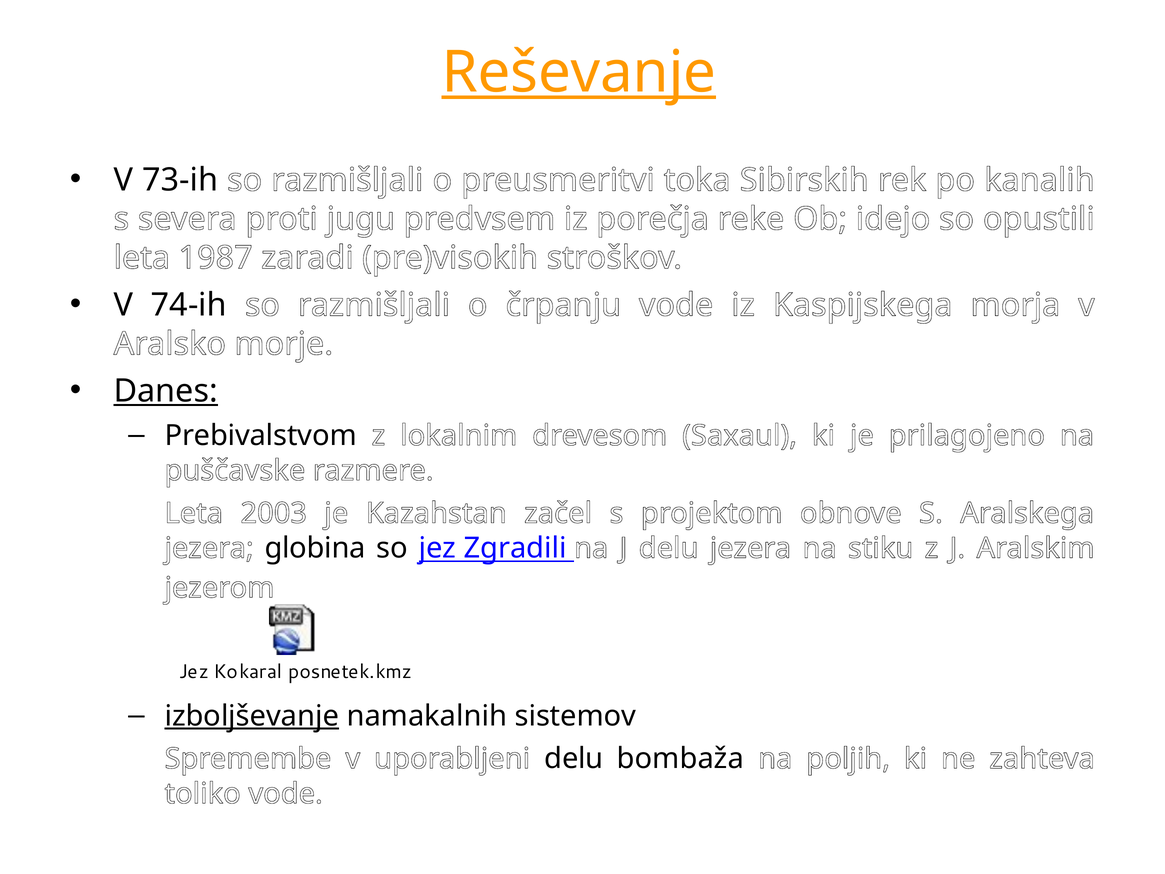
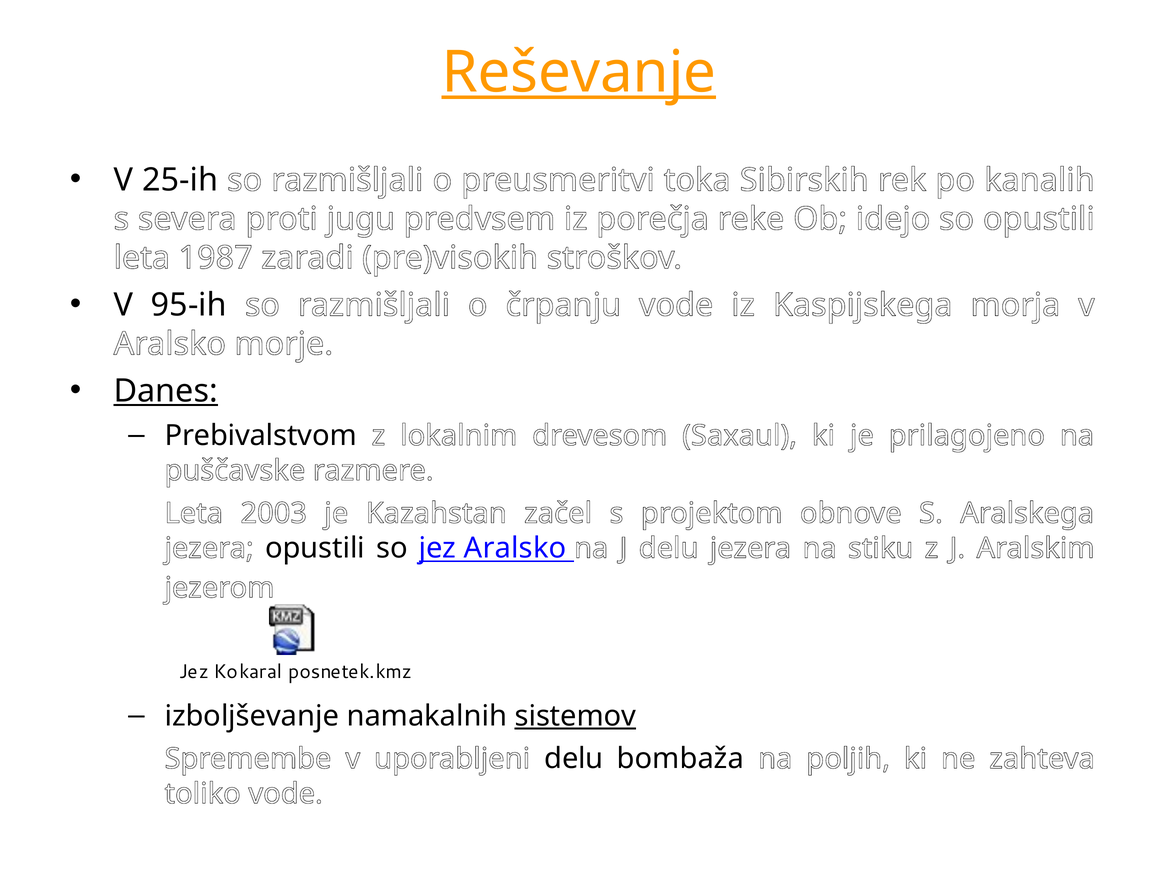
73-ih: 73-ih -> 25-ih
74-ih: 74-ih -> 95-ih
jezera globina: globina -> opustili
jez Zgradili: Zgradili -> Aralsko
izboljševanje underline: present -> none
sistemov underline: none -> present
